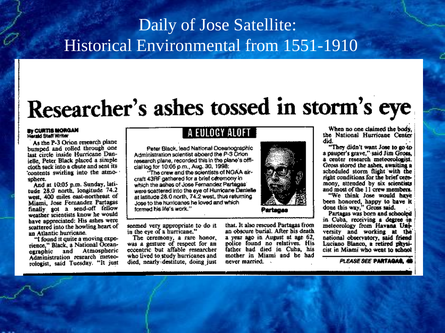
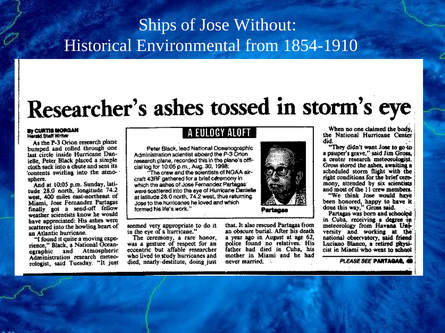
Daily: Daily -> Ships
Satellite: Satellite -> Without
1551-1910: 1551-1910 -> 1854-1910
